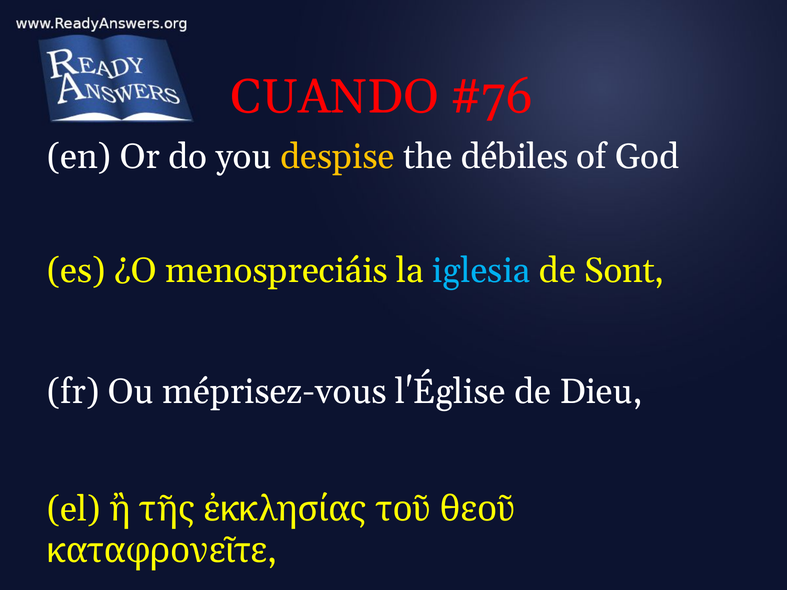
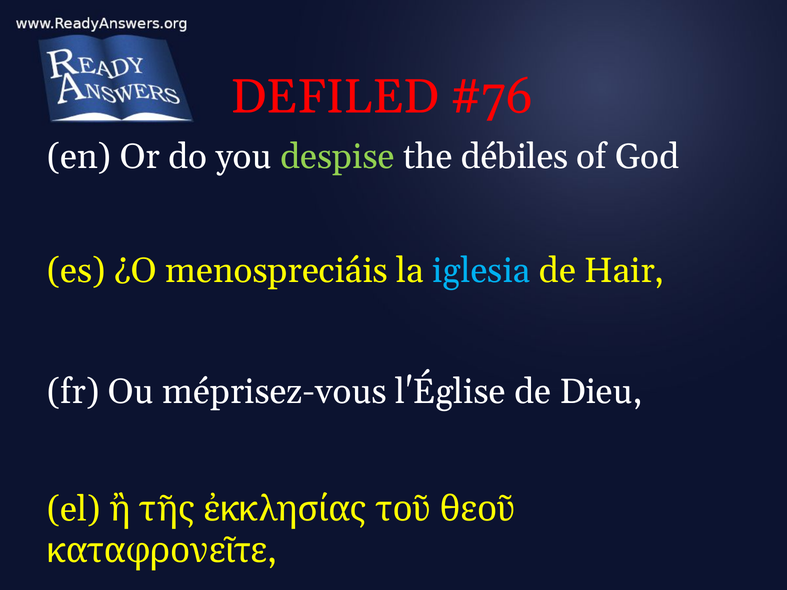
CUANDO: CUANDO -> DEFILED
despise colour: yellow -> light green
Sont: Sont -> Hair
